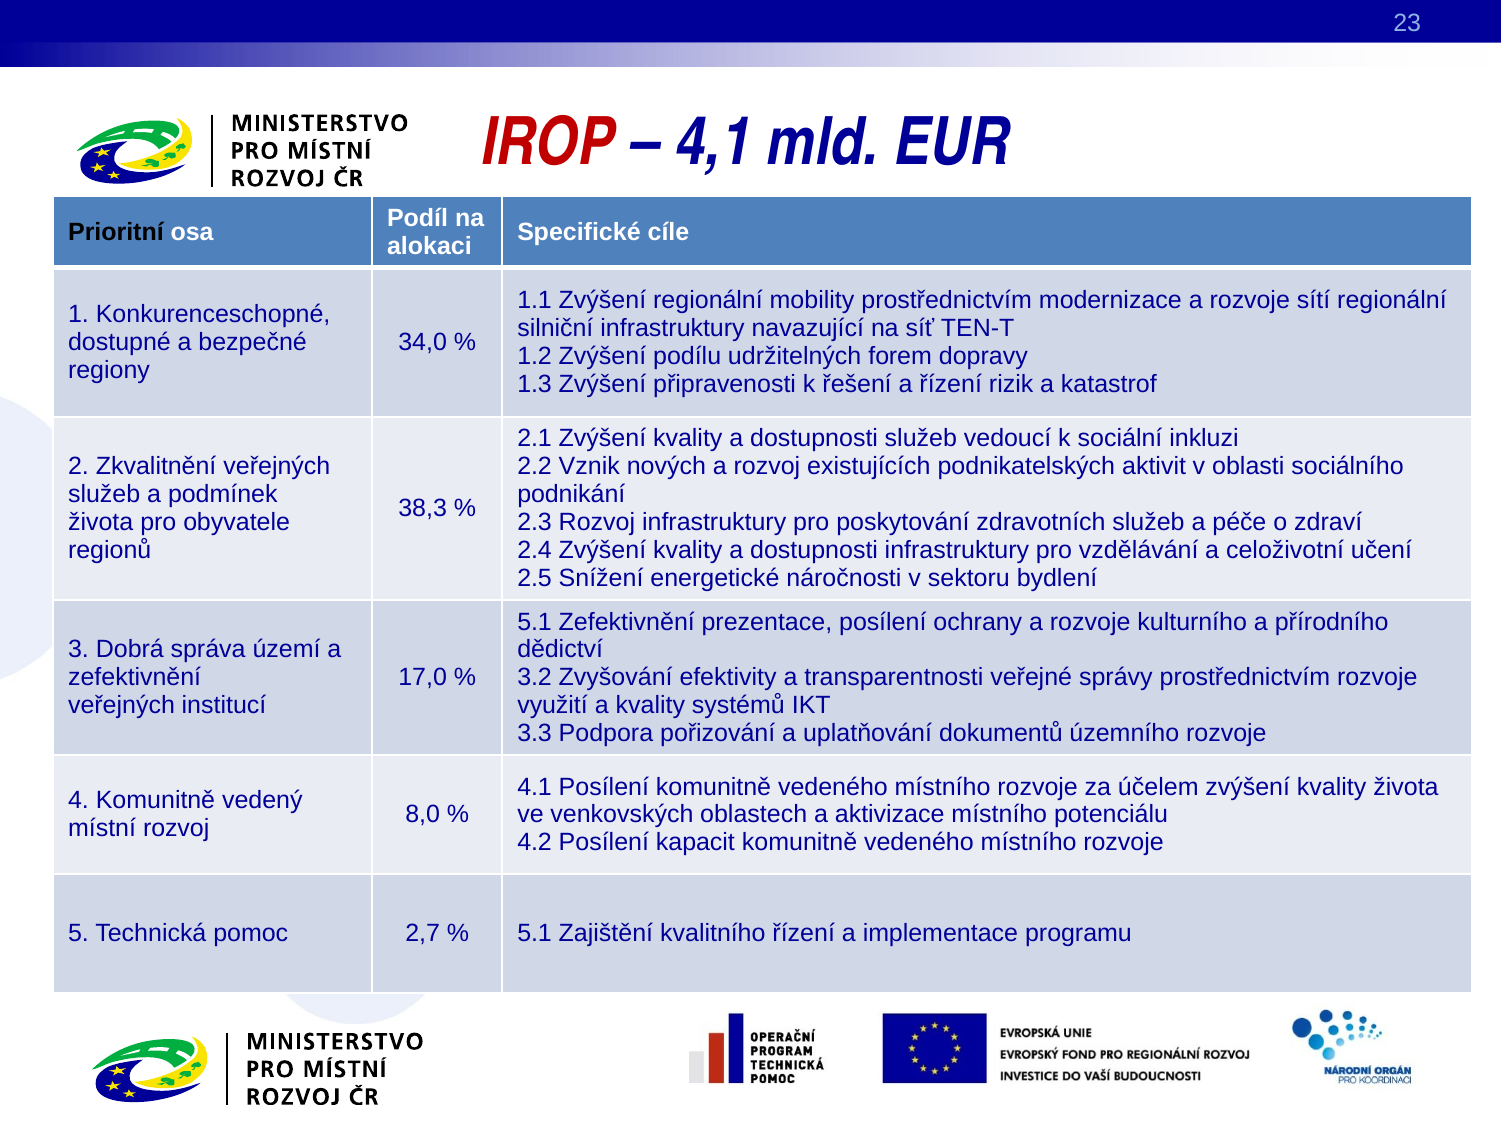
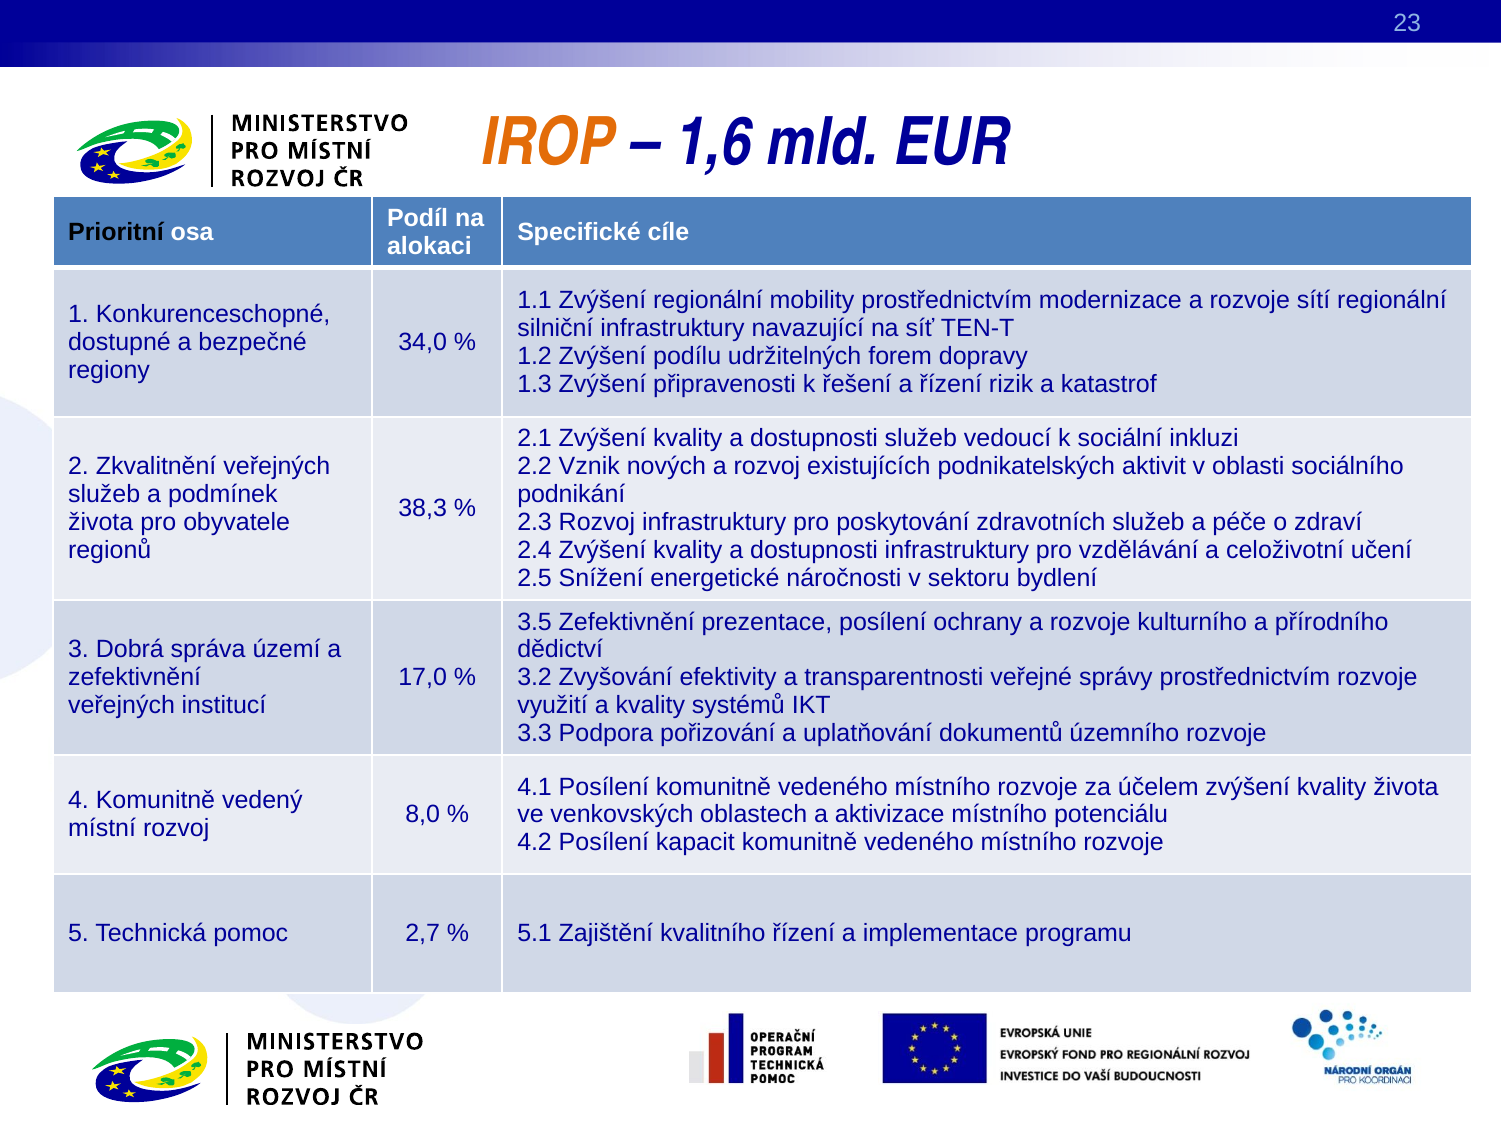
IROP colour: red -> orange
4,1: 4,1 -> 1,6
5.1 at (535, 622): 5.1 -> 3.5
